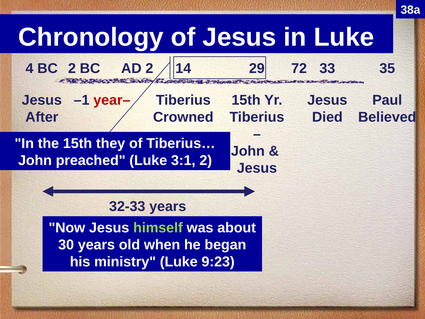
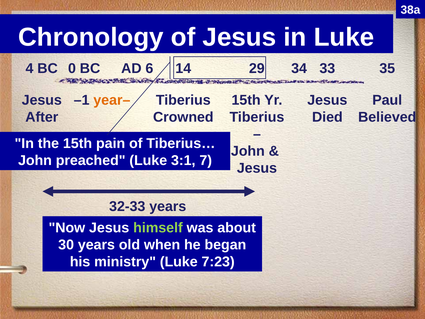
BC 2: 2 -> 0
AD 2: 2 -> 6
72: 72 -> 34
year– colour: red -> orange
they: they -> pain
3:1 2: 2 -> 7
9:23: 9:23 -> 7:23
